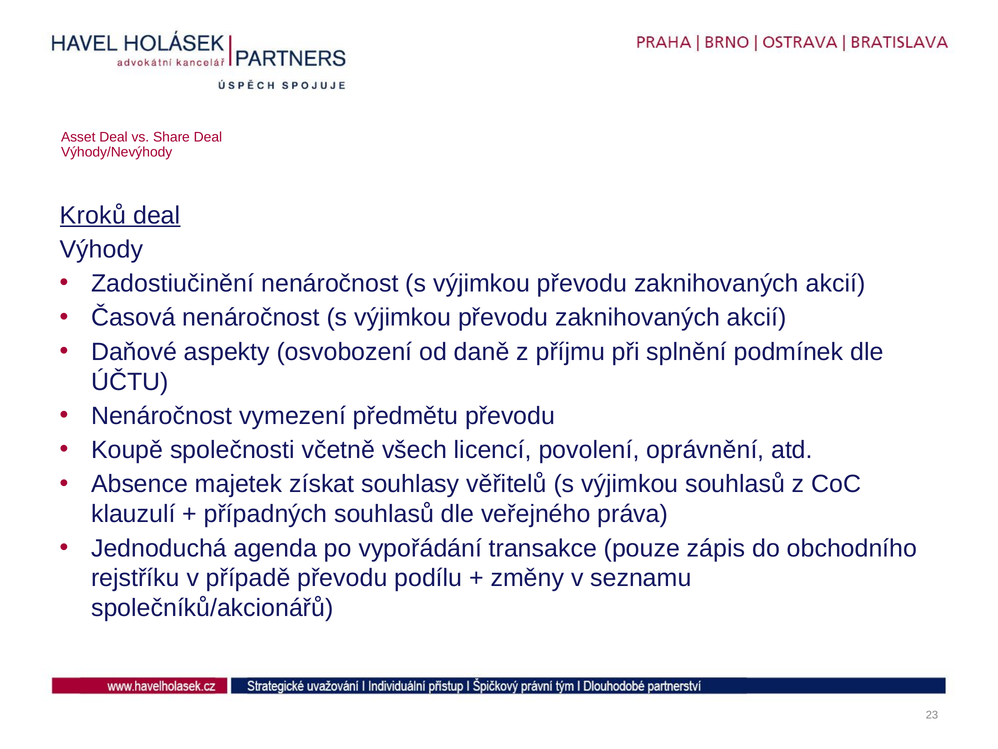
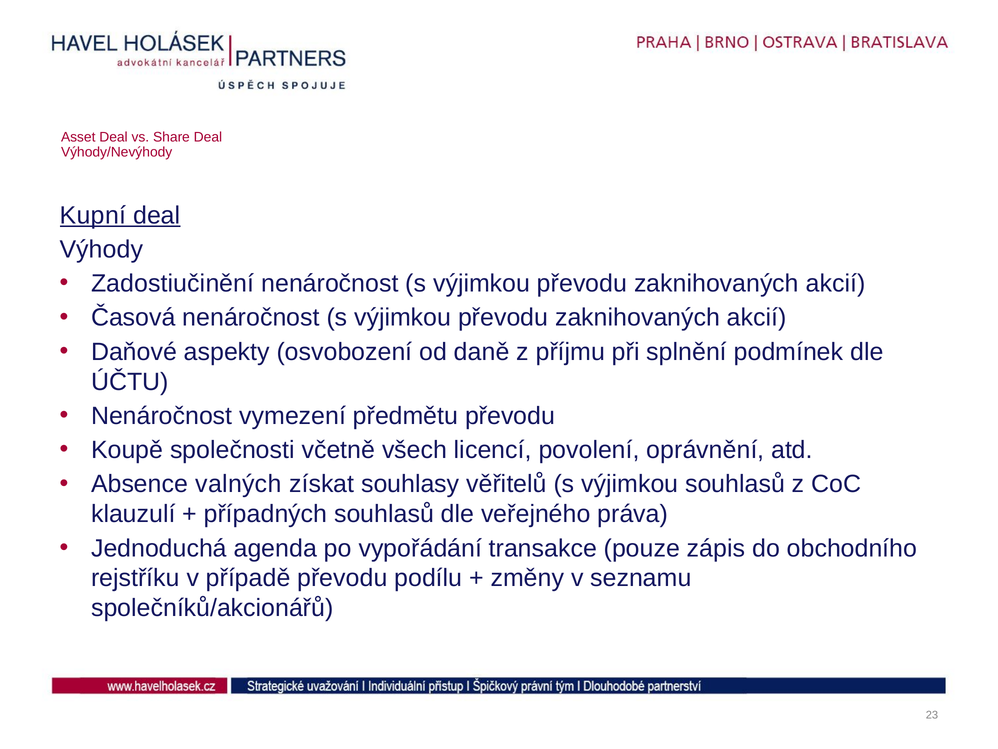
Kroků: Kroků -> Kupní
majetek: majetek -> valných
